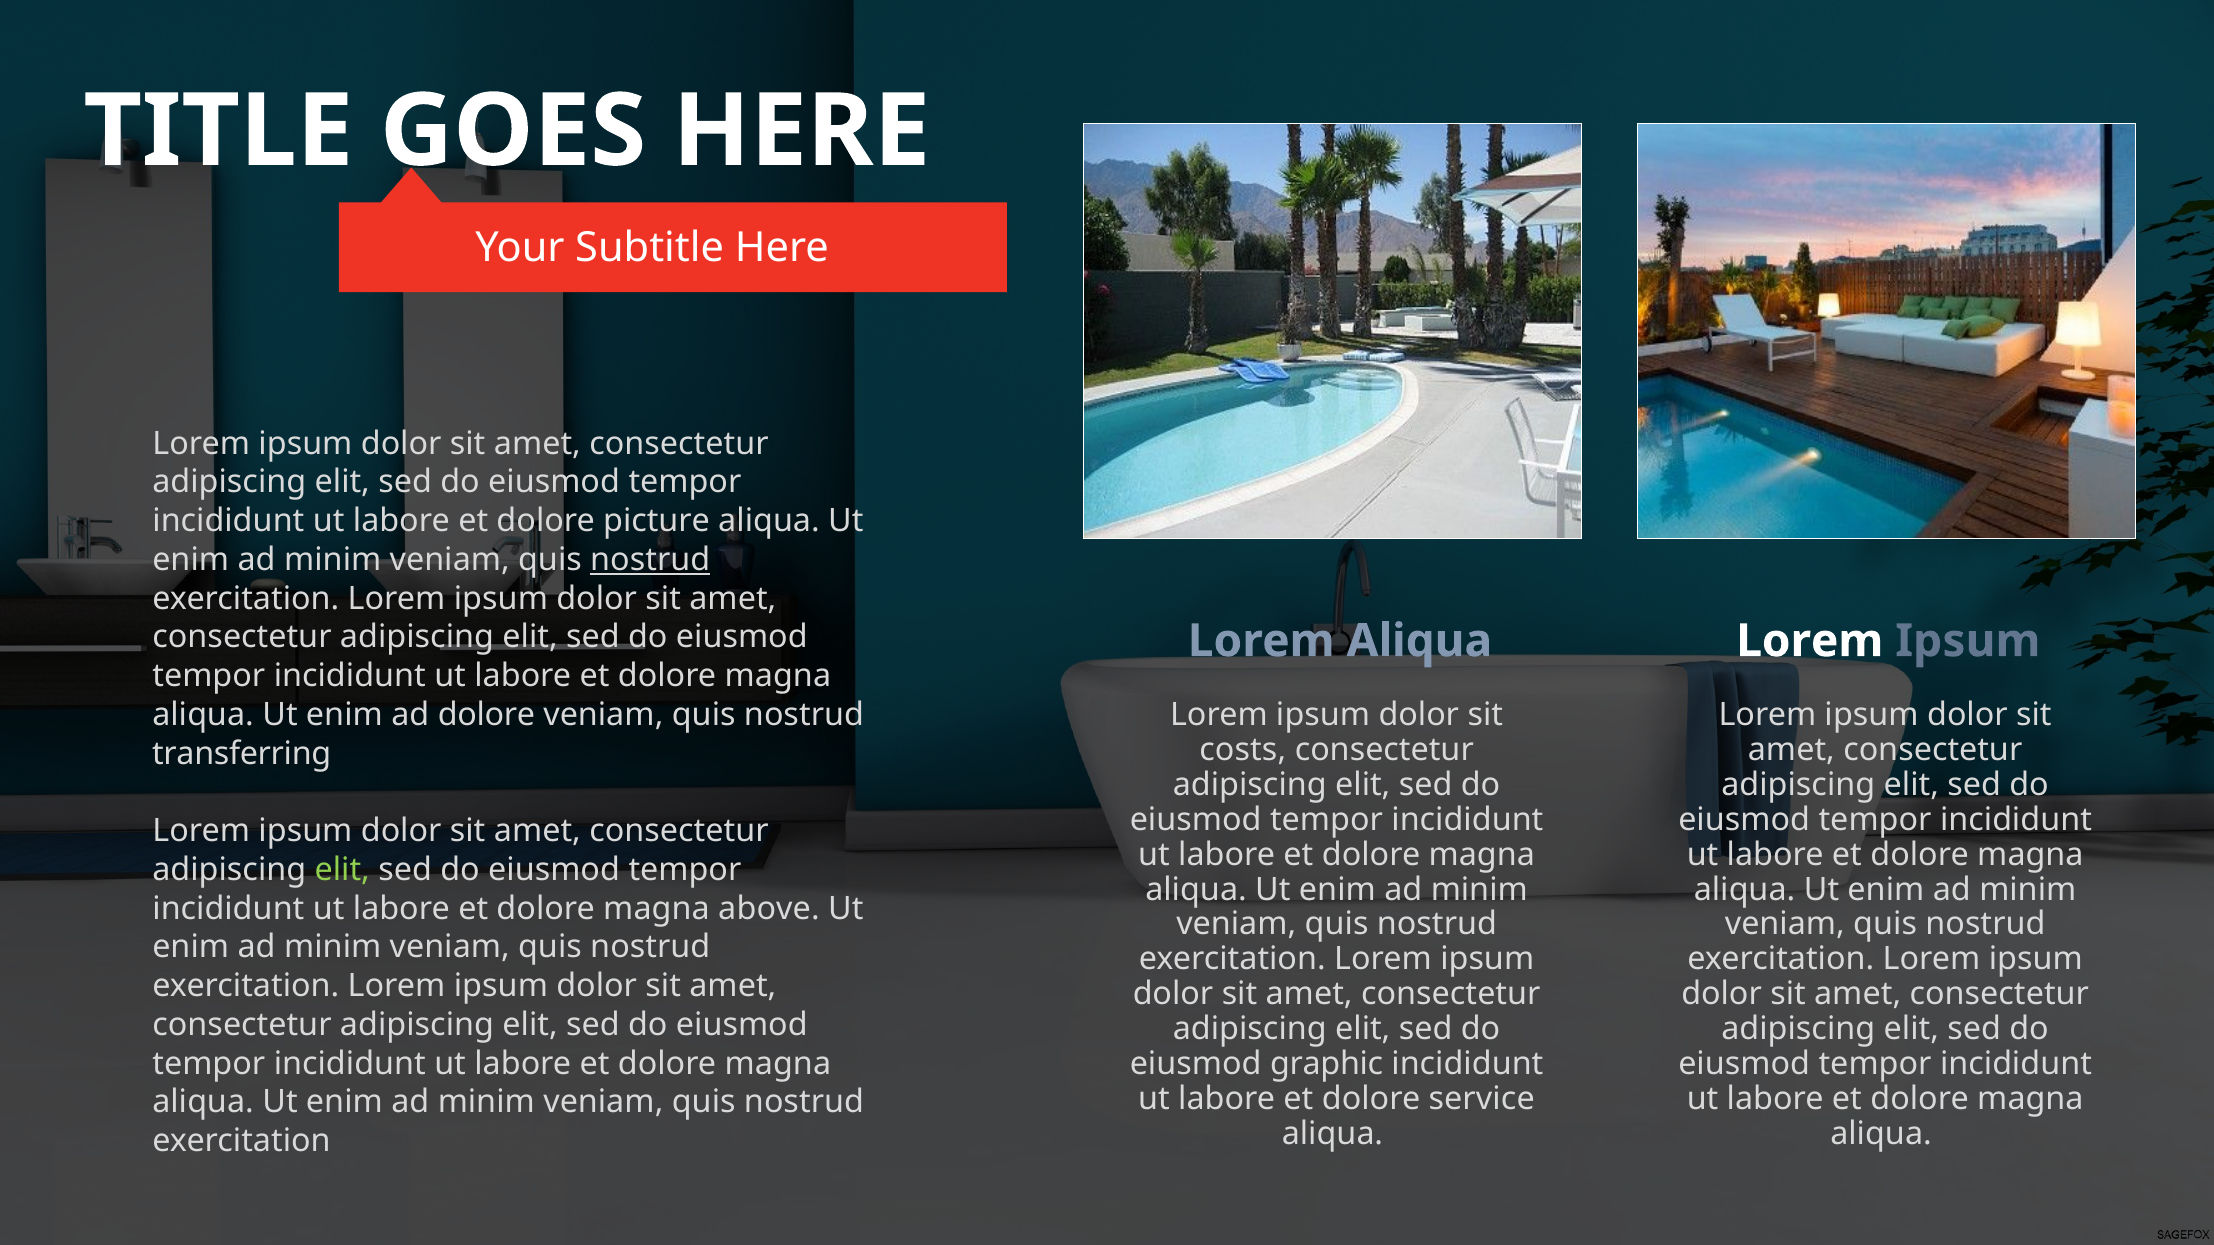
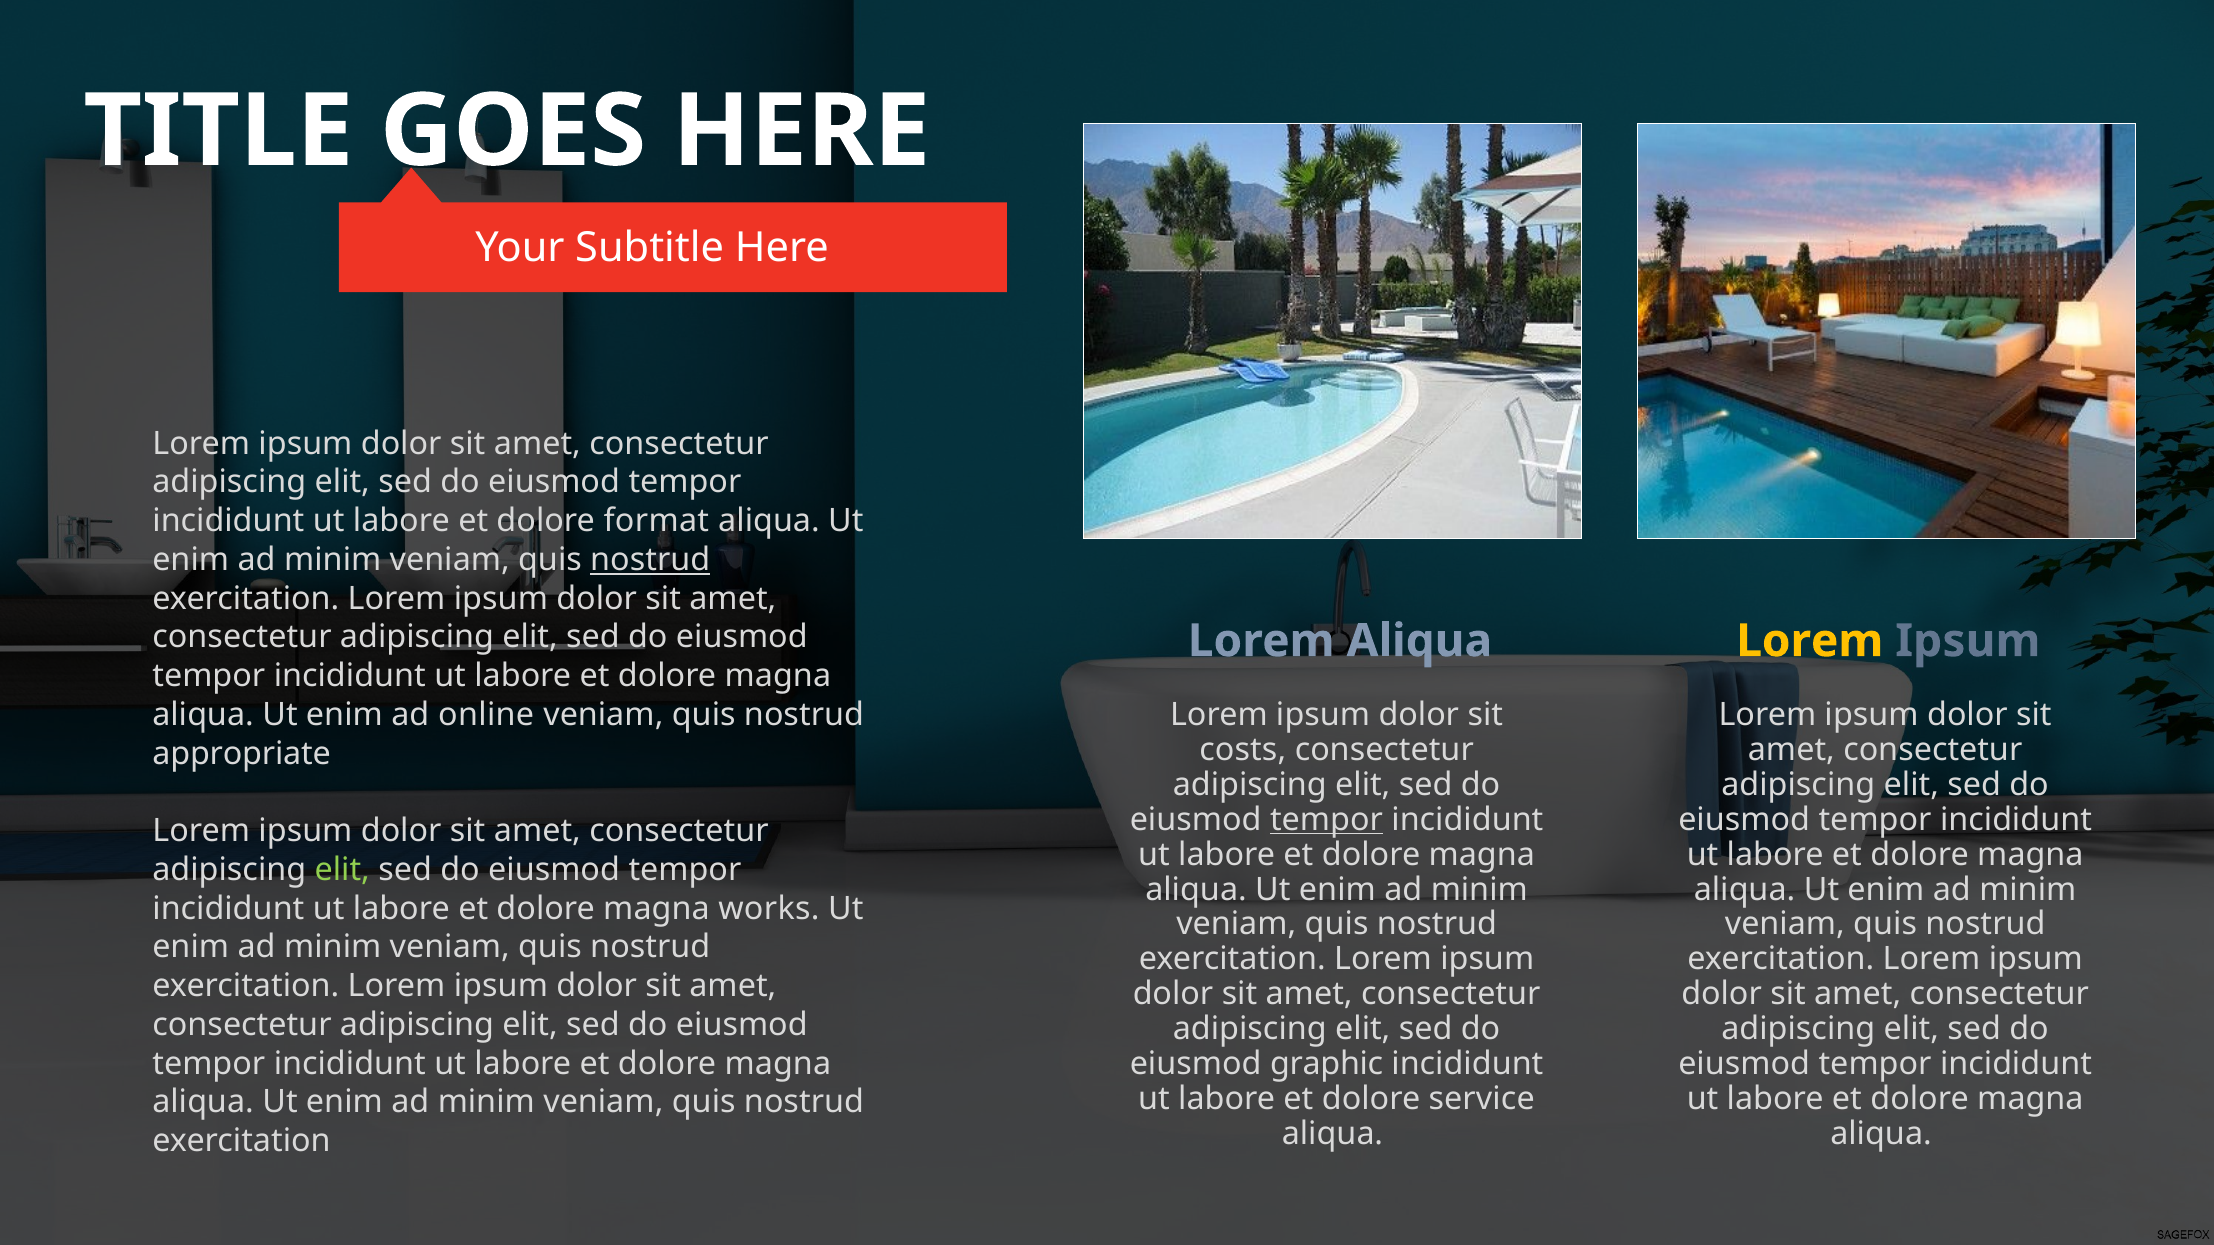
picture: picture -> format
Lorem at (1810, 641) colour: white -> yellow
ad dolore: dolore -> online
transferring: transferring -> appropriate
tempor at (1326, 820) underline: none -> present
above: above -> works
